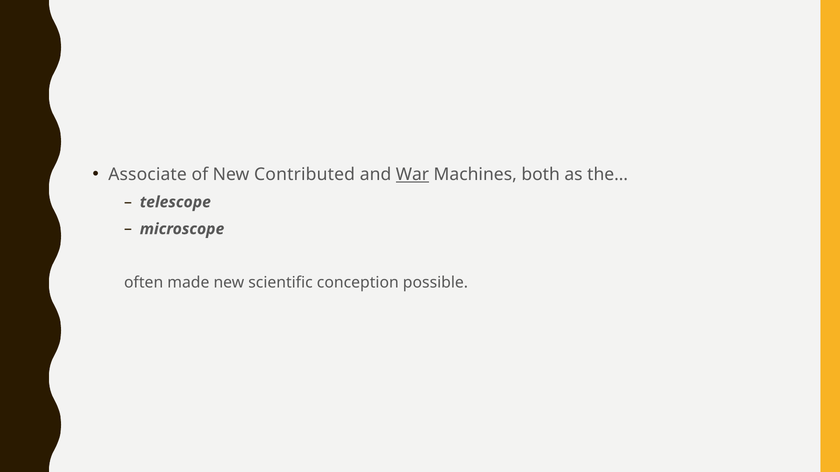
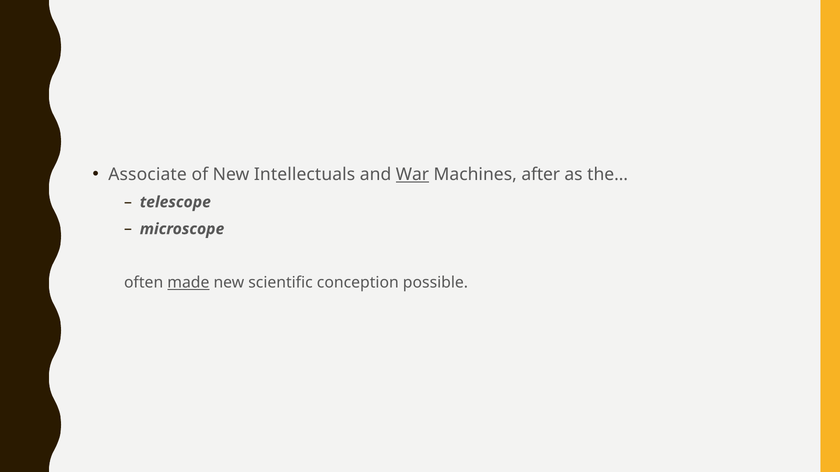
Contributed: Contributed -> Intellectuals
both: both -> after
made underline: none -> present
